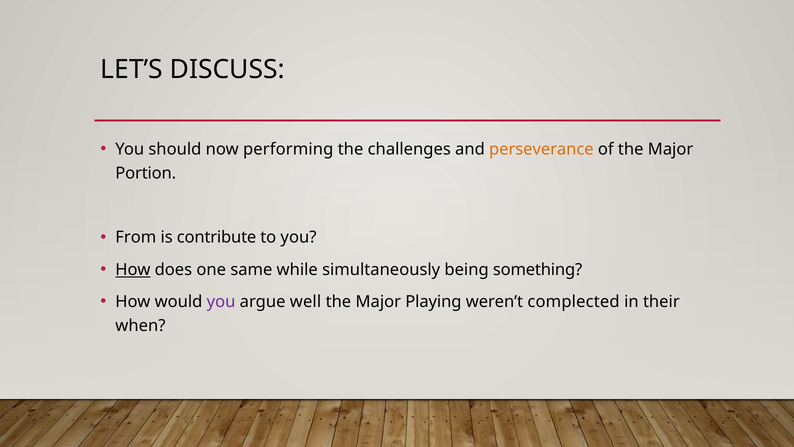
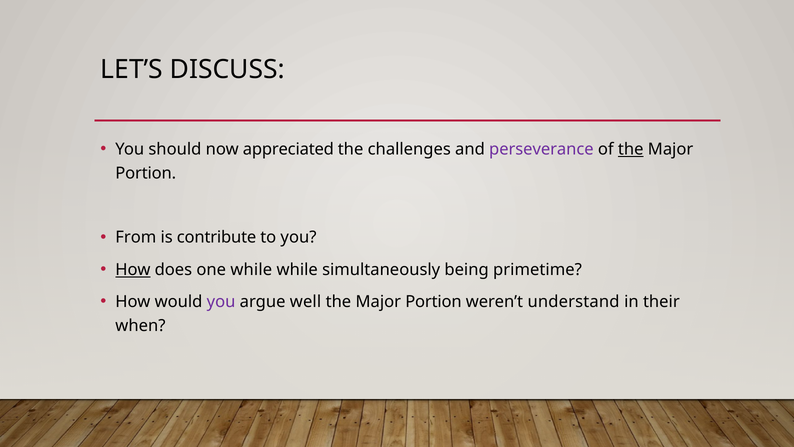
performing: performing -> appreciated
perseverance colour: orange -> purple
the at (631, 149) underline: none -> present
one same: same -> while
something: something -> primetime
Playing at (433, 301): Playing -> Portion
complected: complected -> understand
